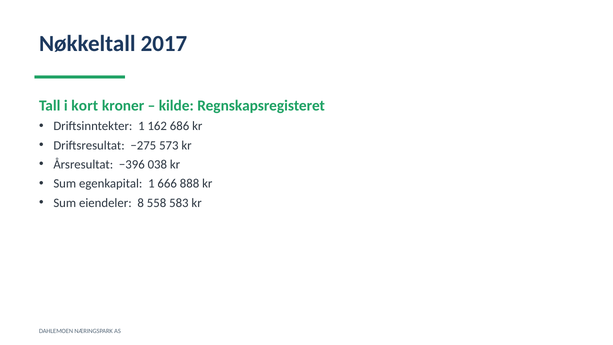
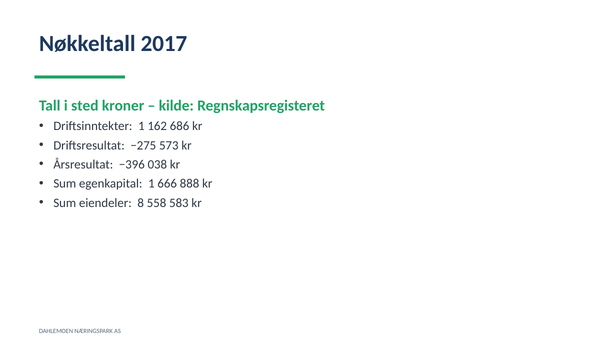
kort: kort -> sted
